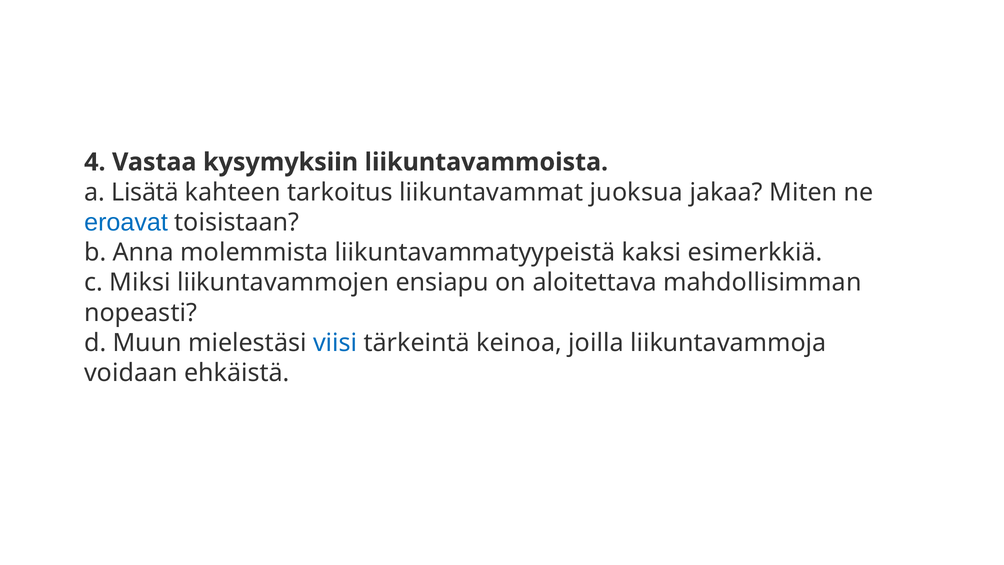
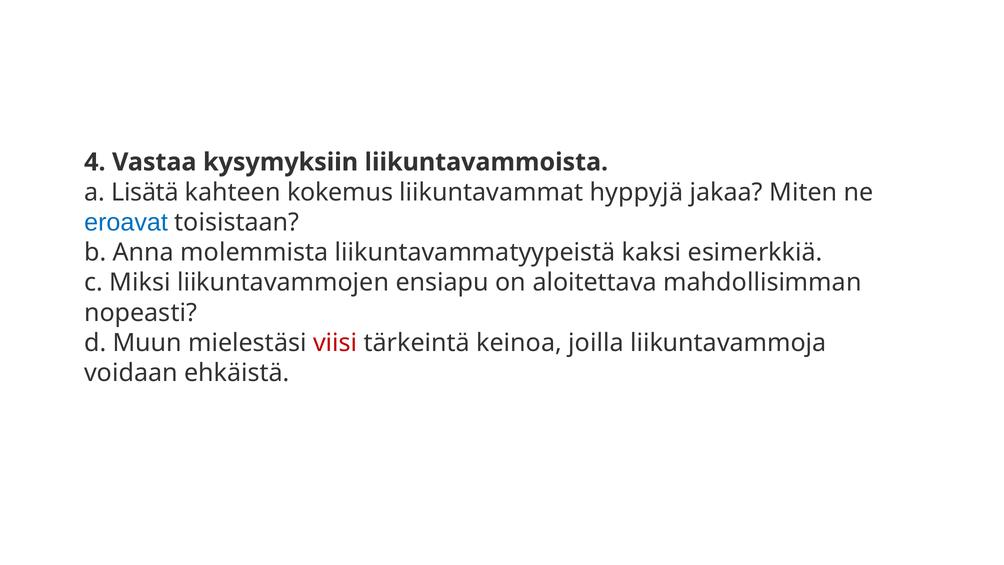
tarkoitus: tarkoitus -> kokemus
juoksua: juoksua -> hyppyjä
viisi colour: blue -> red
